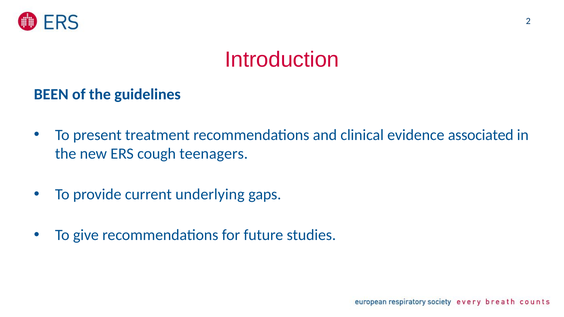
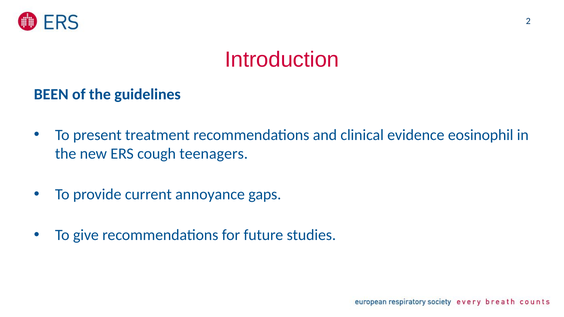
associated: associated -> eosinophil
underlying: underlying -> annoyance
